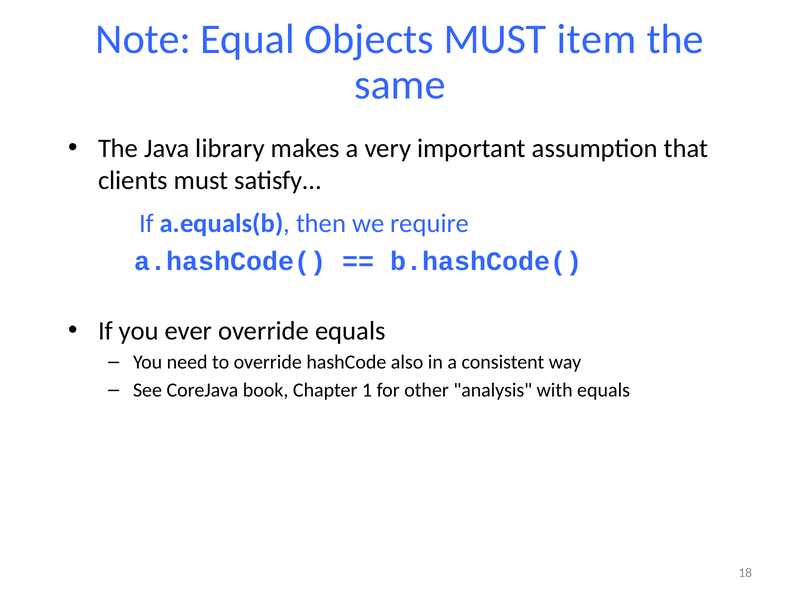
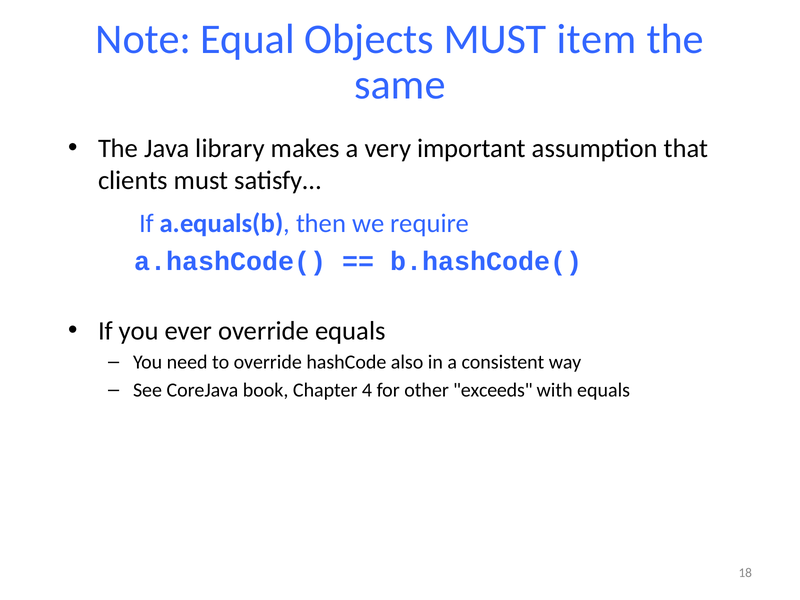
1: 1 -> 4
analysis: analysis -> exceeds
